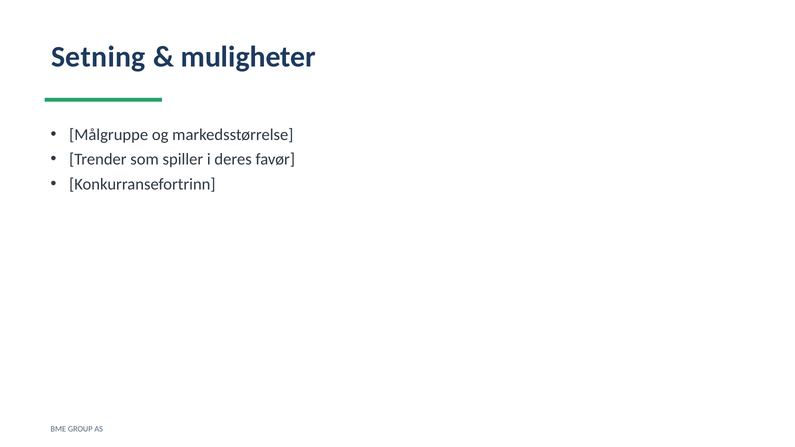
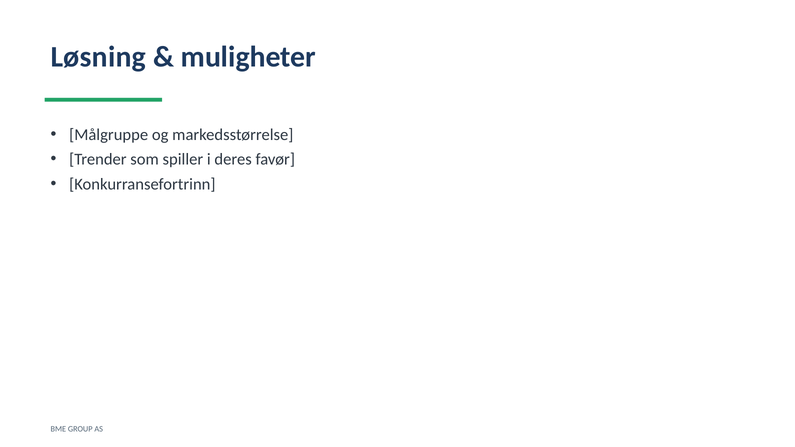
Setning: Setning -> Løsning
